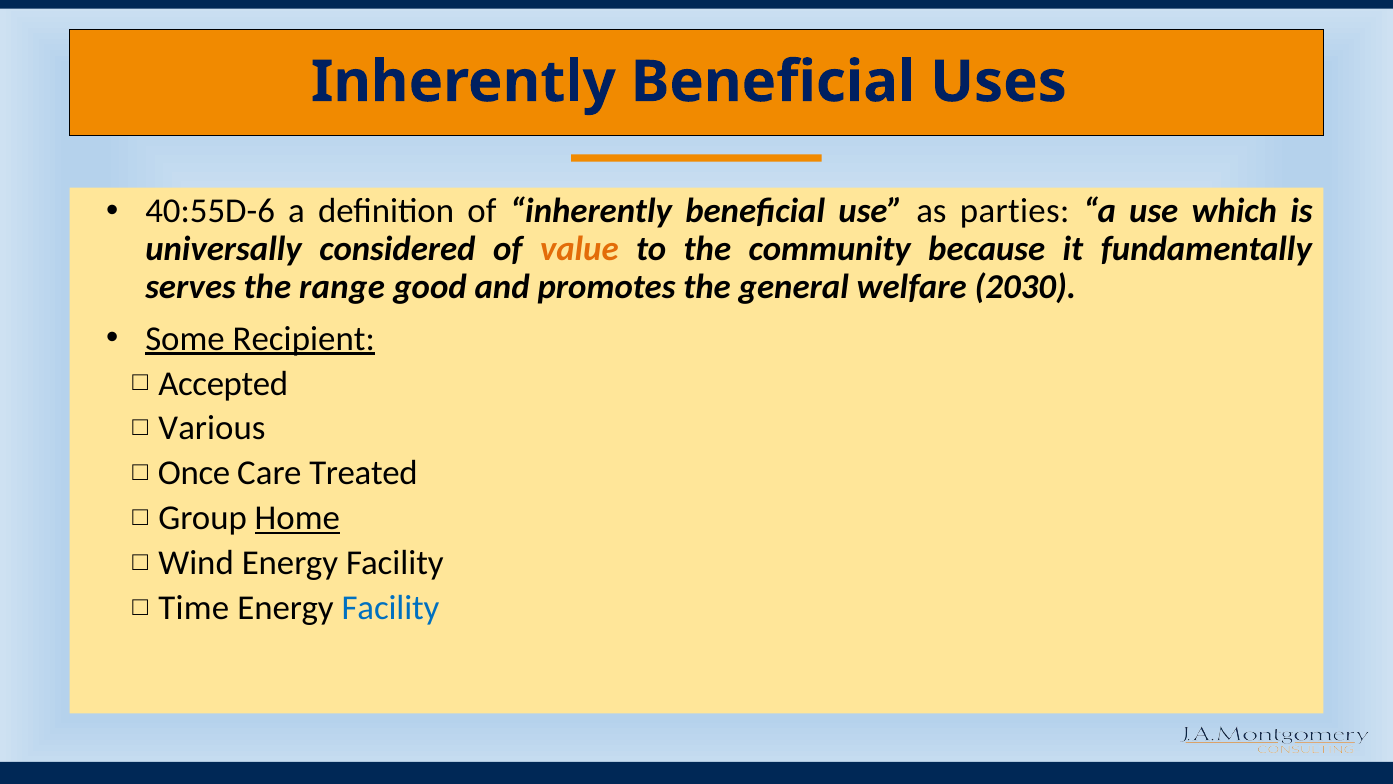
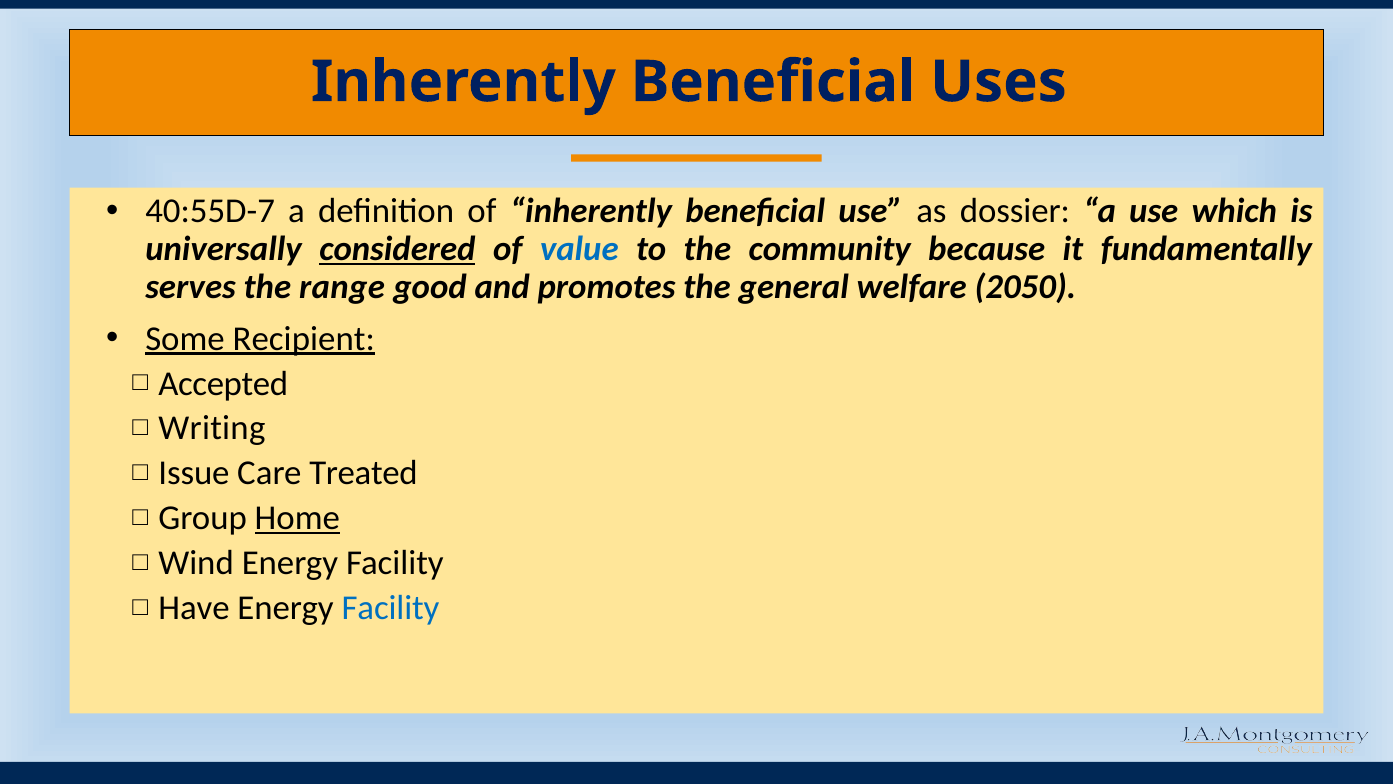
40:55D-6: 40:55D-6 -> 40:55D-7
parties: parties -> dossier
considered underline: none -> present
value colour: orange -> blue
2030: 2030 -> 2050
Various: Various -> Writing
Once: Once -> Issue
Time: Time -> Have
